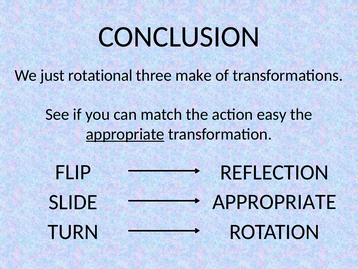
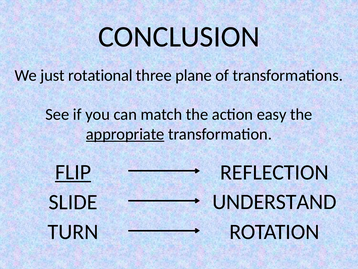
make: make -> plane
FLIP underline: none -> present
APPROPRIATE at (274, 202): APPROPRIATE -> UNDERSTAND
